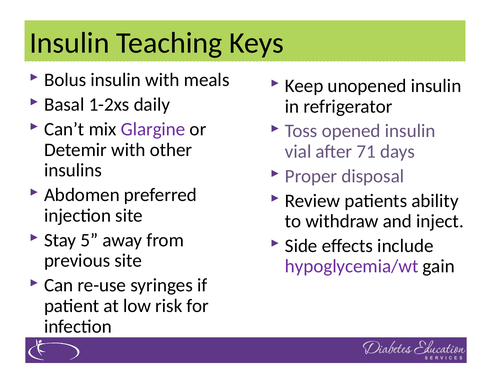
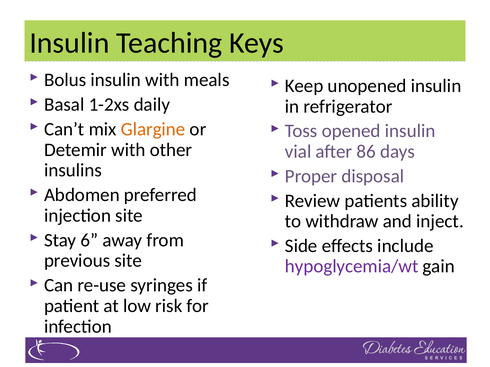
Glargine colour: purple -> orange
71: 71 -> 86
5: 5 -> 6
